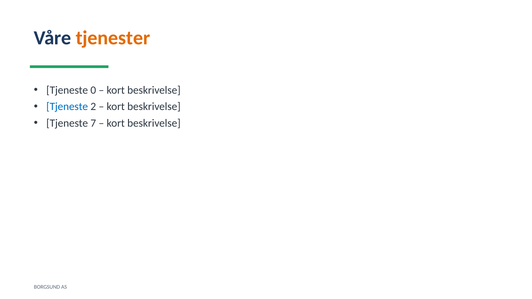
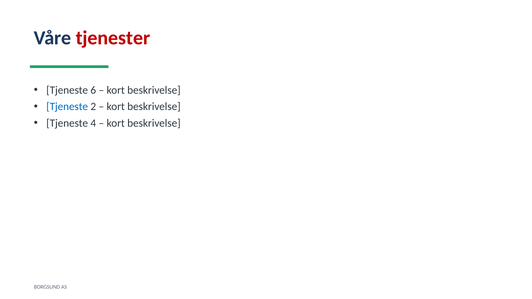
tjenester colour: orange -> red
0: 0 -> 6
7: 7 -> 4
